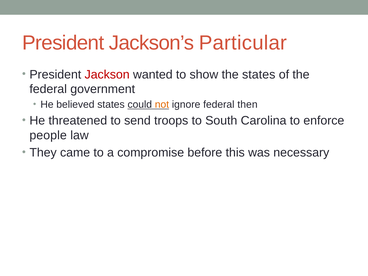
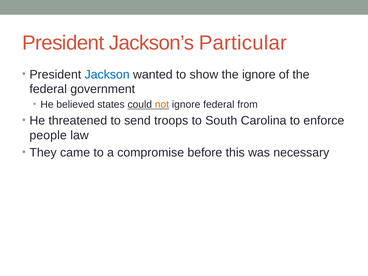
Jackson colour: red -> blue
the states: states -> ignore
then: then -> from
